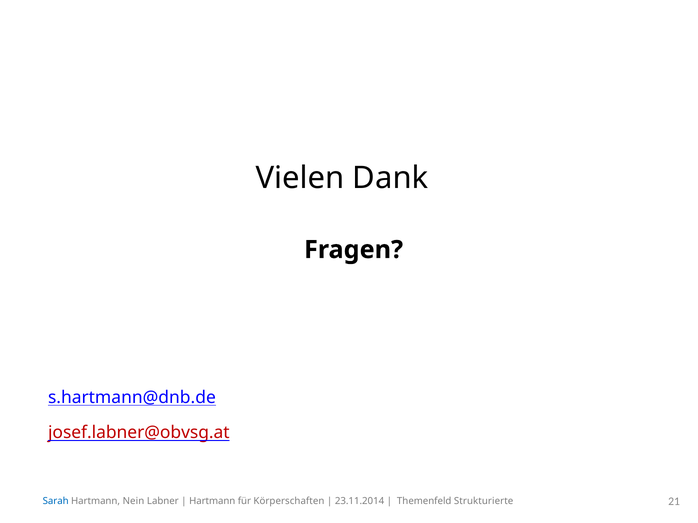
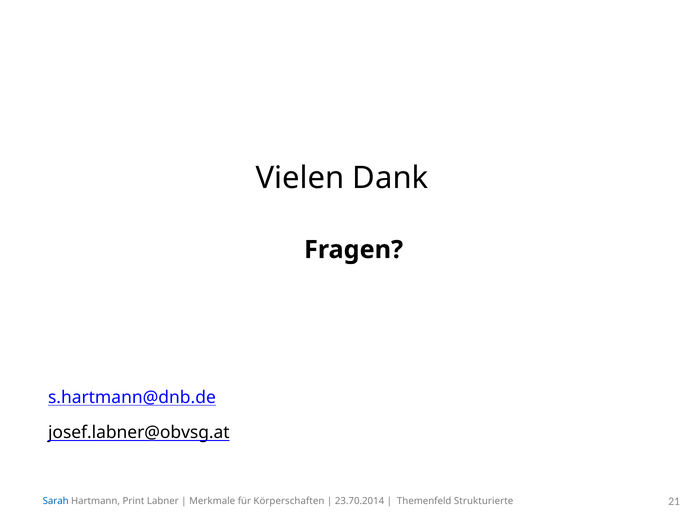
josef.labner@obvsg.at colour: red -> black
Nein: Nein -> Print
Hartmann at (212, 501): Hartmann -> Merkmale
23.11.2014: 23.11.2014 -> 23.70.2014
